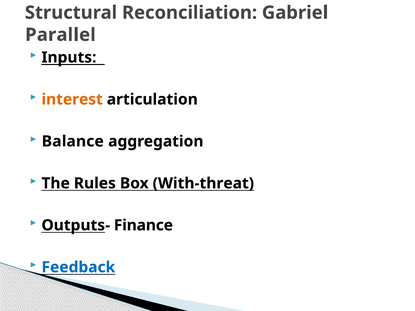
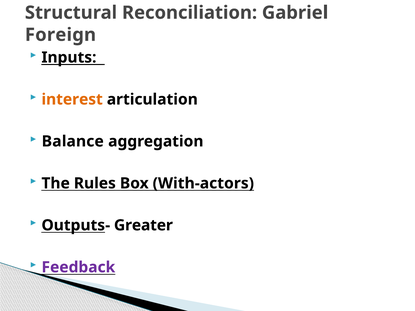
Parallel: Parallel -> Foreign
With-threat: With-threat -> With-actors
Finance: Finance -> Greater
Feedback colour: blue -> purple
